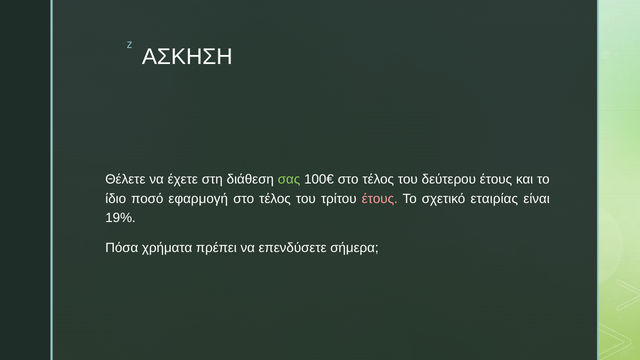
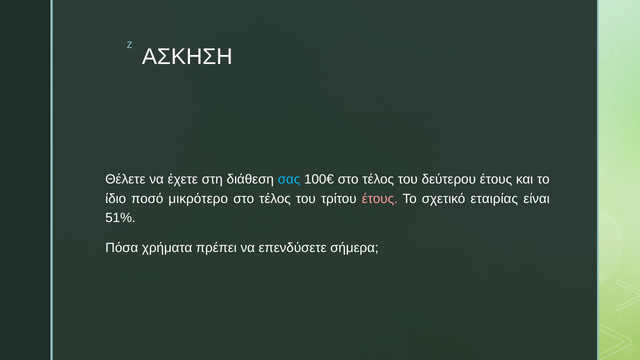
σας colour: light green -> light blue
εφαρμογή: εφαρμογή -> μικρότερο
19%: 19% -> 51%
